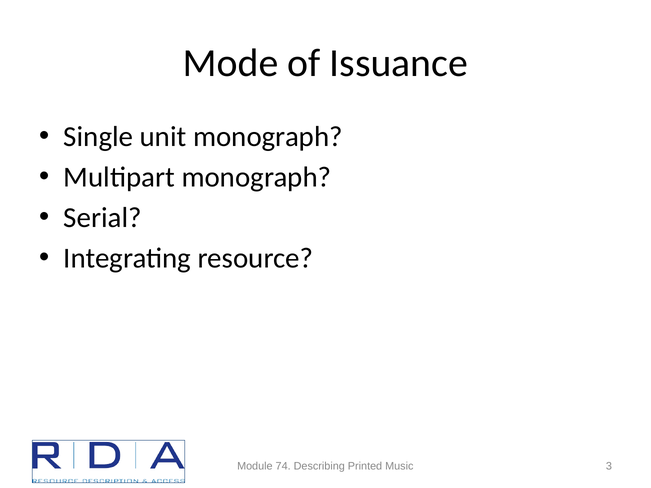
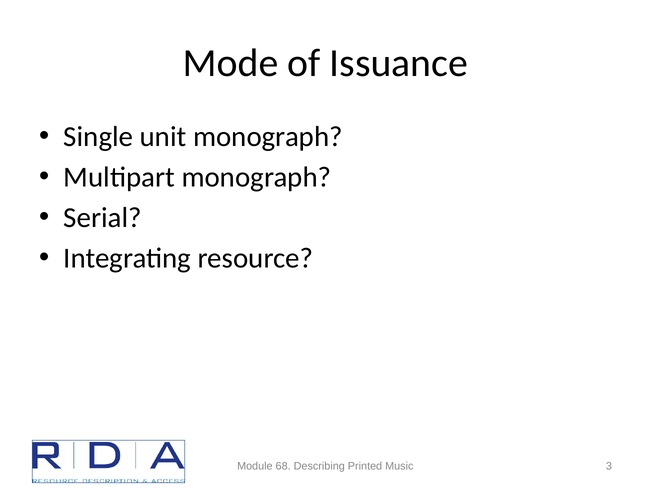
74: 74 -> 68
